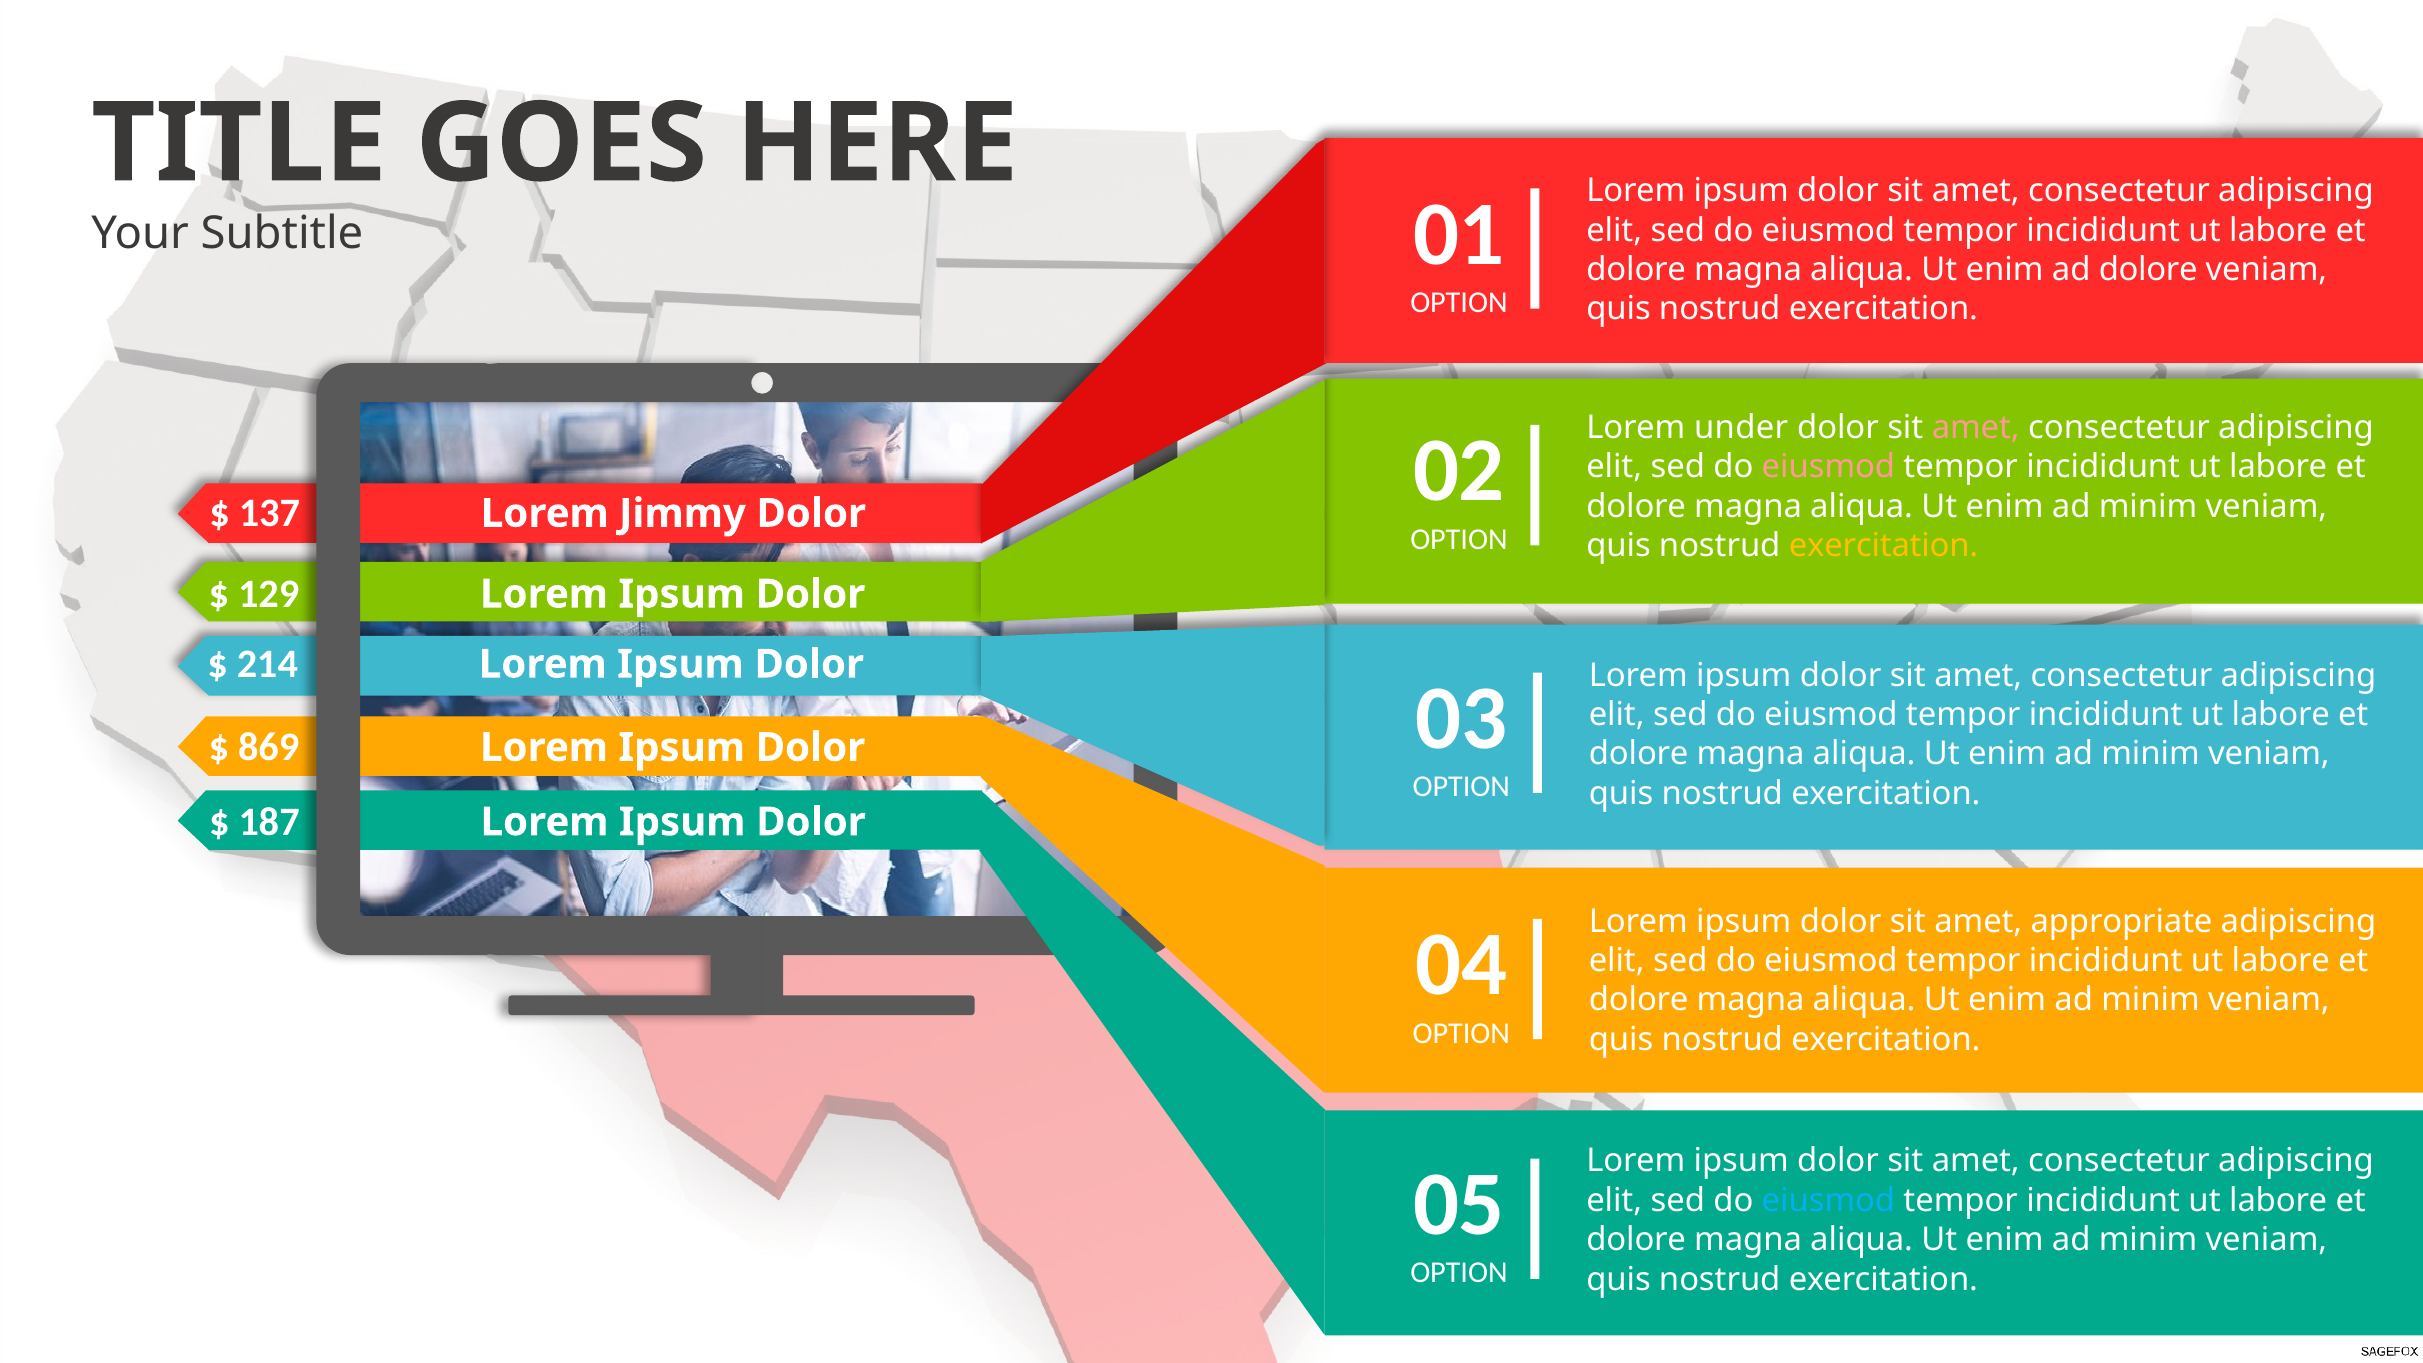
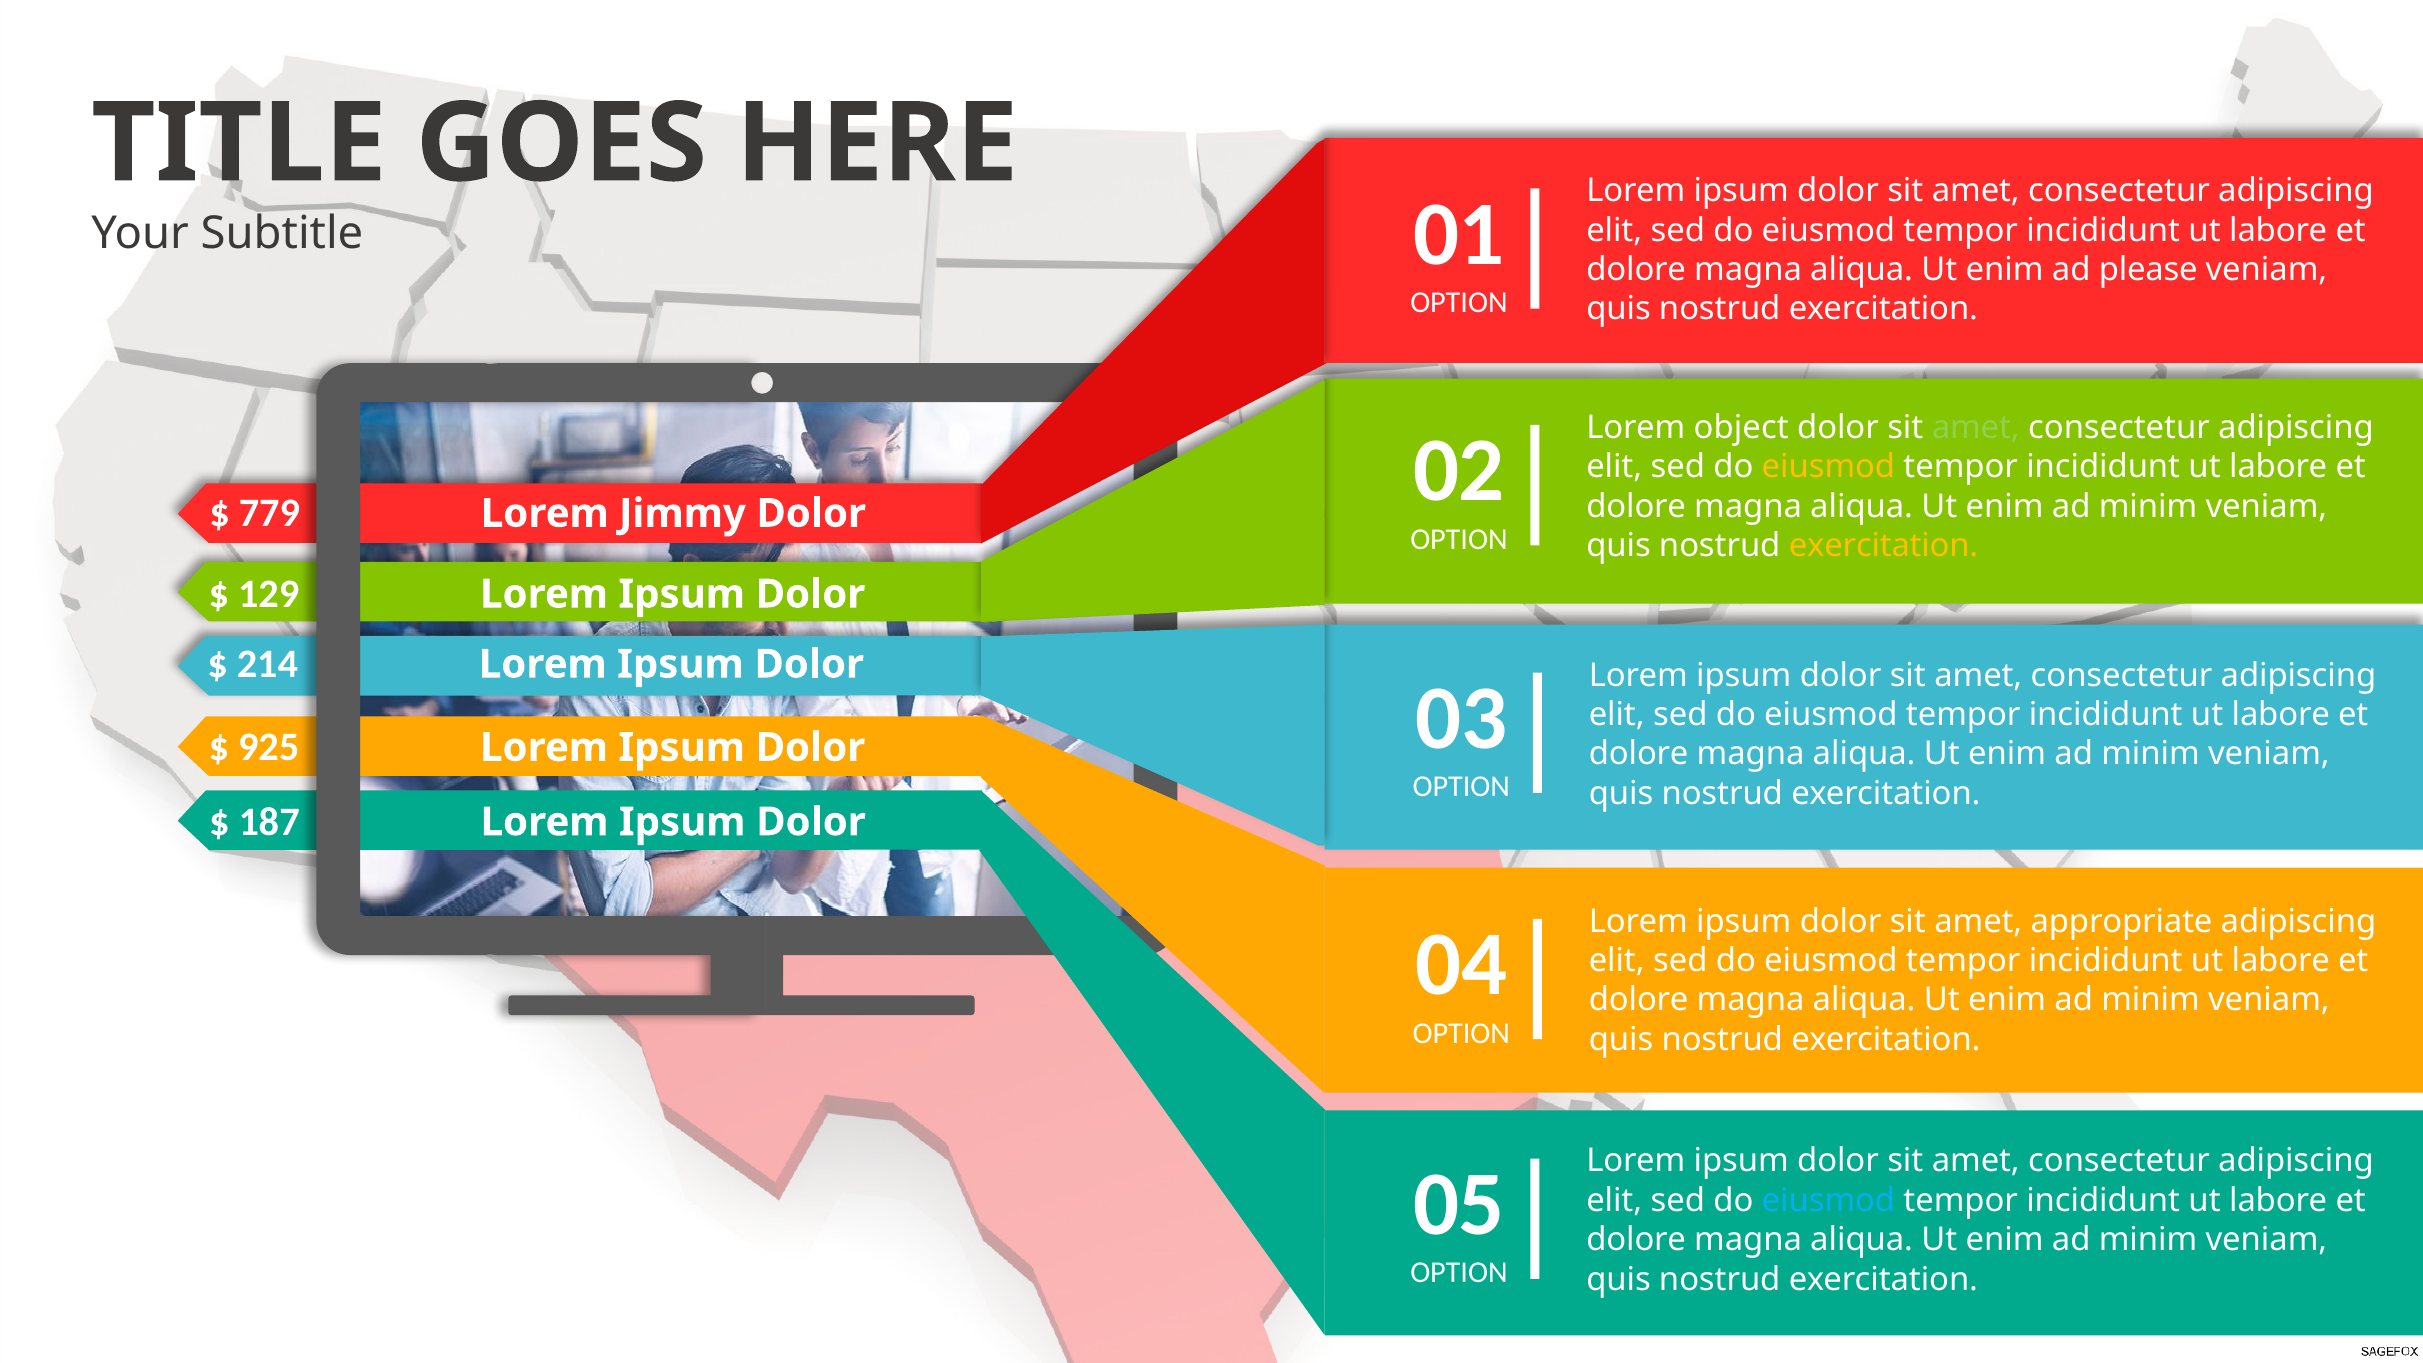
ad dolore: dolore -> please
under: under -> object
amet at (1976, 428) colour: pink -> light green
eiusmod at (1828, 467) colour: pink -> yellow
137: 137 -> 779
869: 869 -> 925
